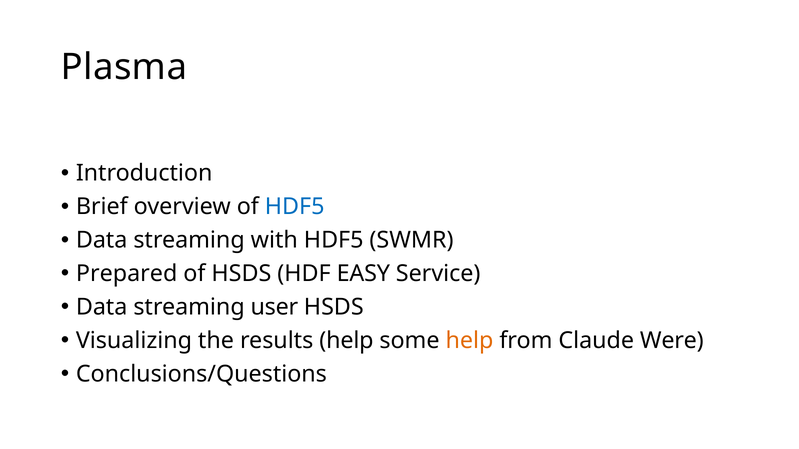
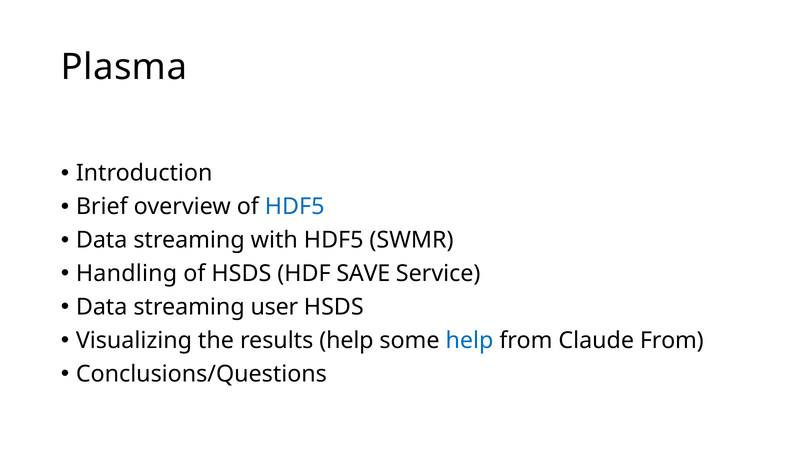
Prepared: Prepared -> Handling
EASY: EASY -> SAVE
help at (469, 341) colour: orange -> blue
Claude Were: Were -> From
